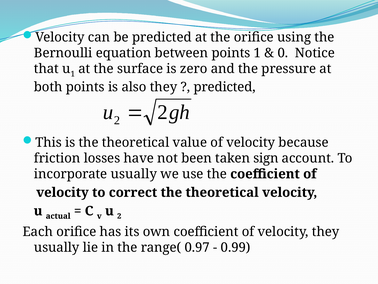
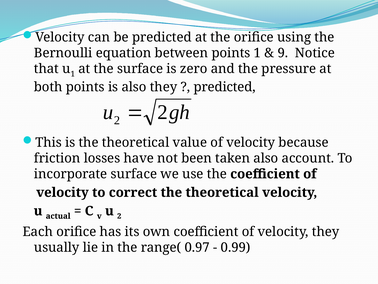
0: 0 -> 9
taken sign: sign -> also
incorporate usually: usually -> surface
